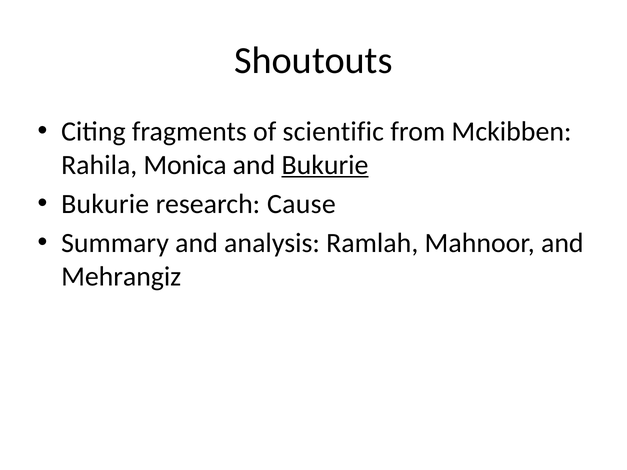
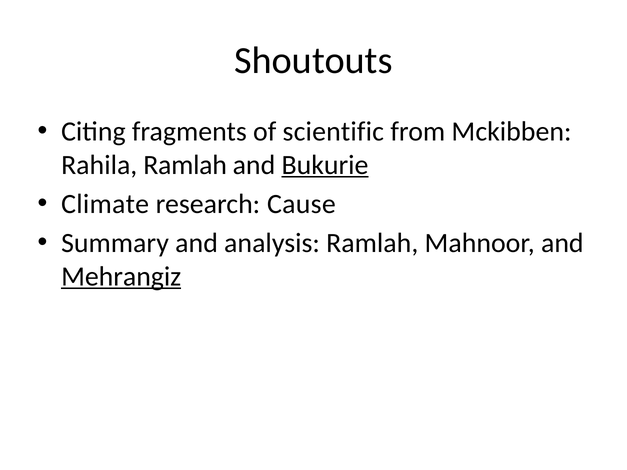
Rahila Monica: Monica -> Ramlah
Bukurie at (105, 204): Bukurie -> Climate
Mehrangiz underline: none -> present
